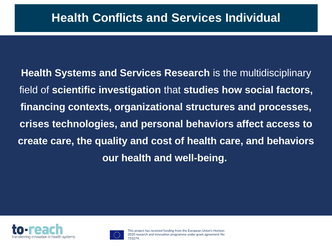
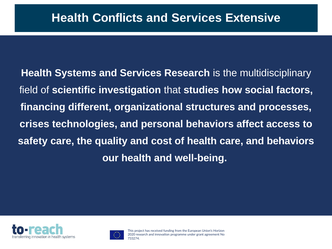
Individual: Individual -> Extensive
contexts: contexts -> different
create: create -> safety
